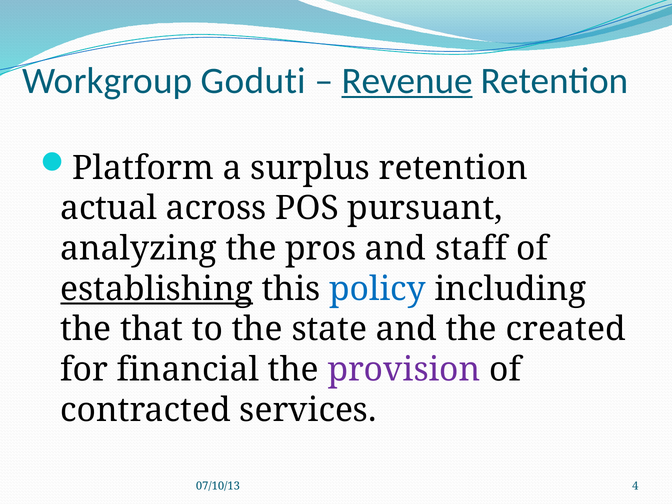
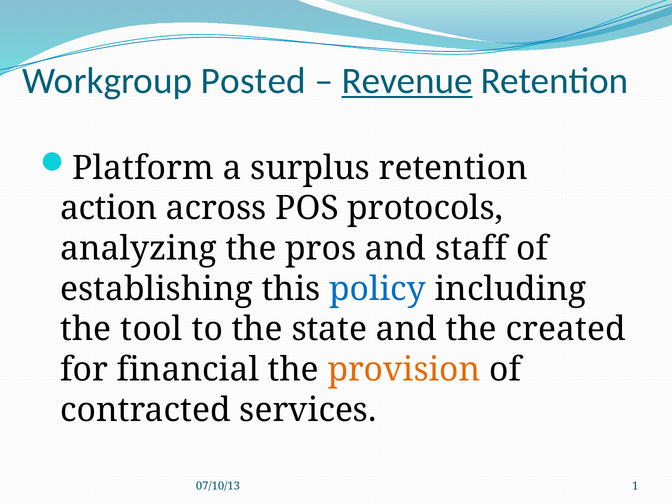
Goduti: Goduti -> Posted
actual: actual -> action
pursuant: pursuant -> protocols
establishing underline: present -> none
that: that -> tool
provision colour: purple -> orange
4: 4 -> 1
